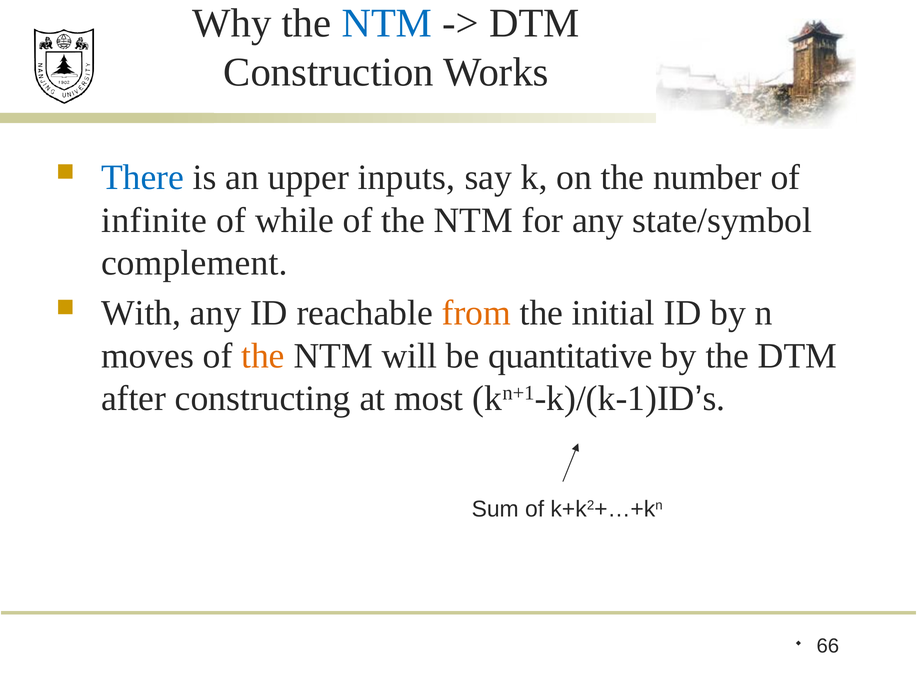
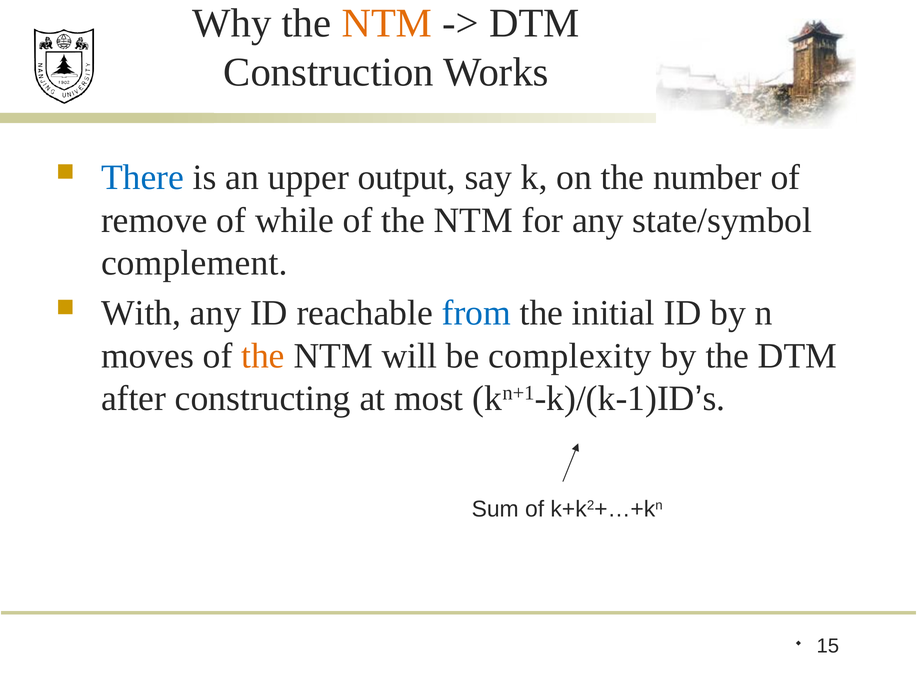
NTM at (387, 23) colour: blue -> orange
inputs: inputs -> output
infinite: infinite -> remove
from colour: orange -> blue
quantitative: quantitative -> complexity
66: 66 -> 15
